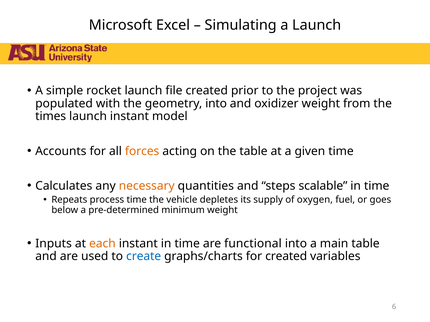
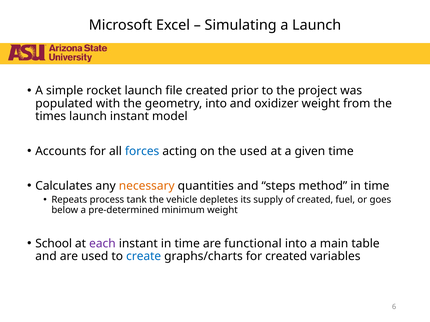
forces colour: orange -> blue
the table: table -> used
scalable: scalable -> method
process time: time -> tank
of oxygen: oxygen -> created
Inputs: Inputs -> School
each colour: orange -> purple
